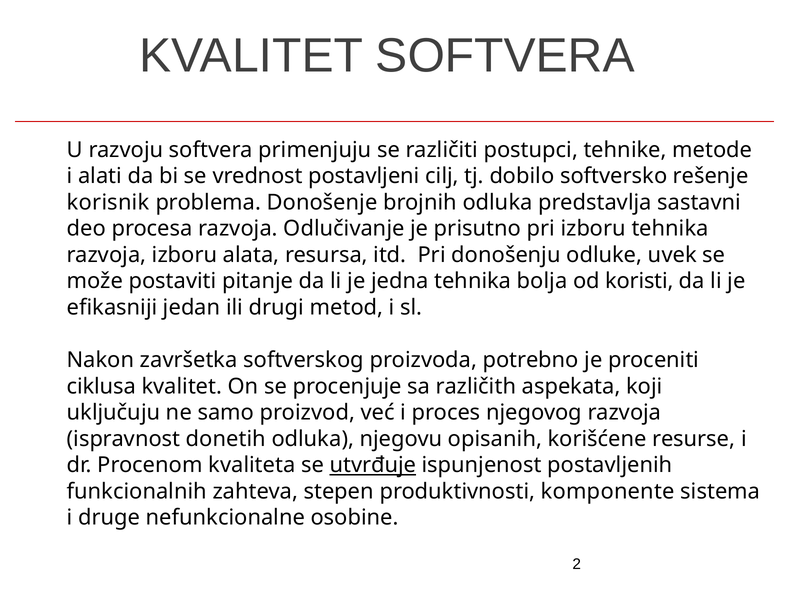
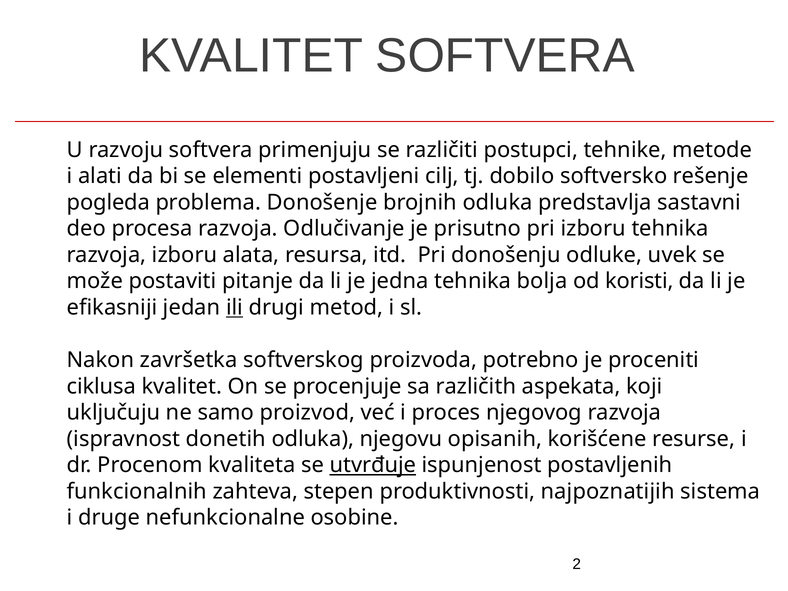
vrednost: vrednost -> elementi
korisnik: korisnik -> pogleda
ili underline: none -> present
komponente: komponente -> najpoznatijih
